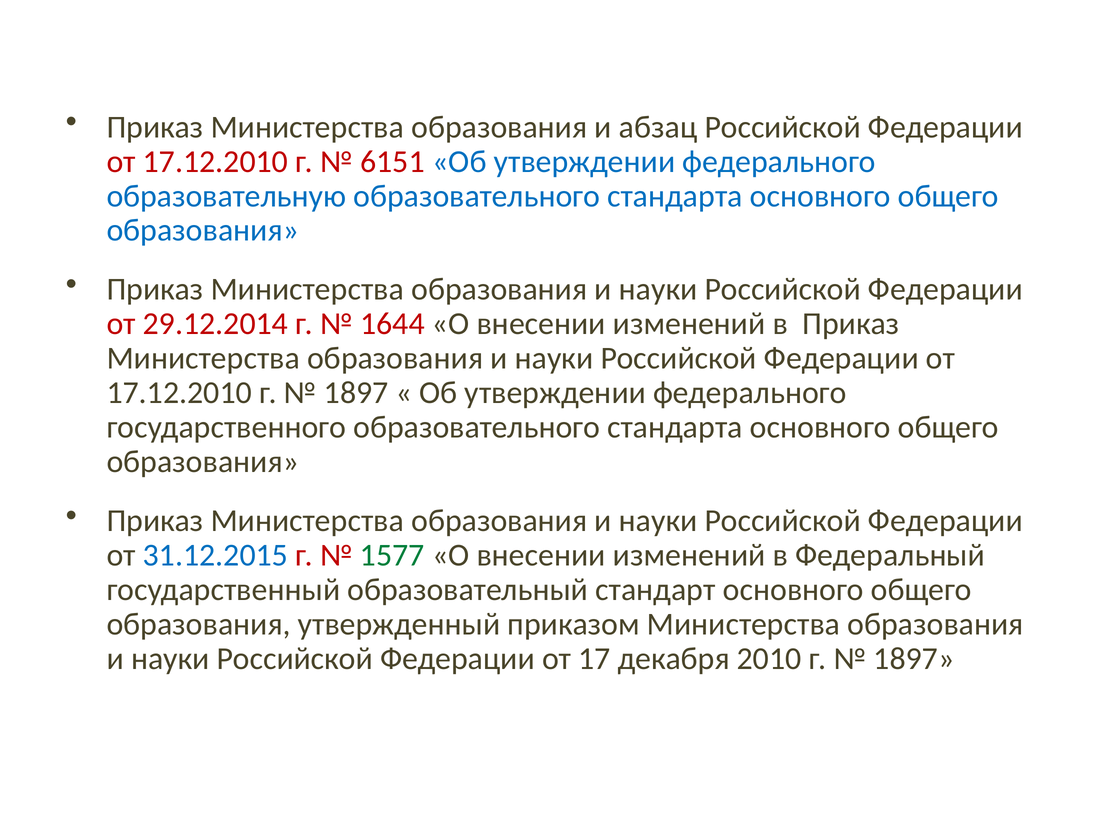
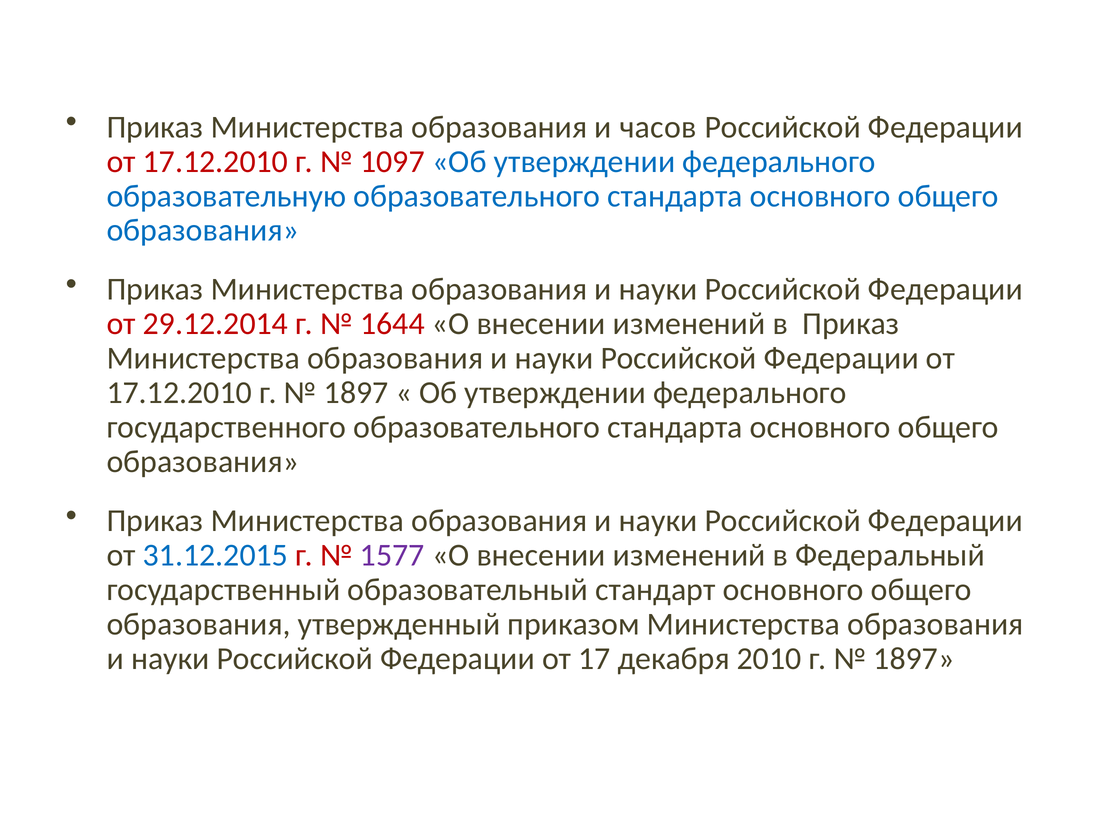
абзац: абзац -> часов
6151: 6151 -> 1097
1577 colour: green -> purple
